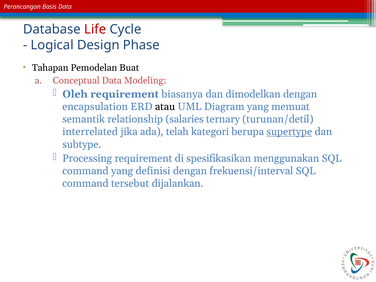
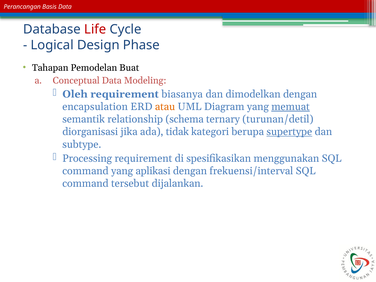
atau colour: black -> orange
memuat underline: none -> present
salaries: salaries -> schema
interrelated: interrelated -> diorganisasi
telah: telah -> tidak
definisi: definisi -> aplikasi
